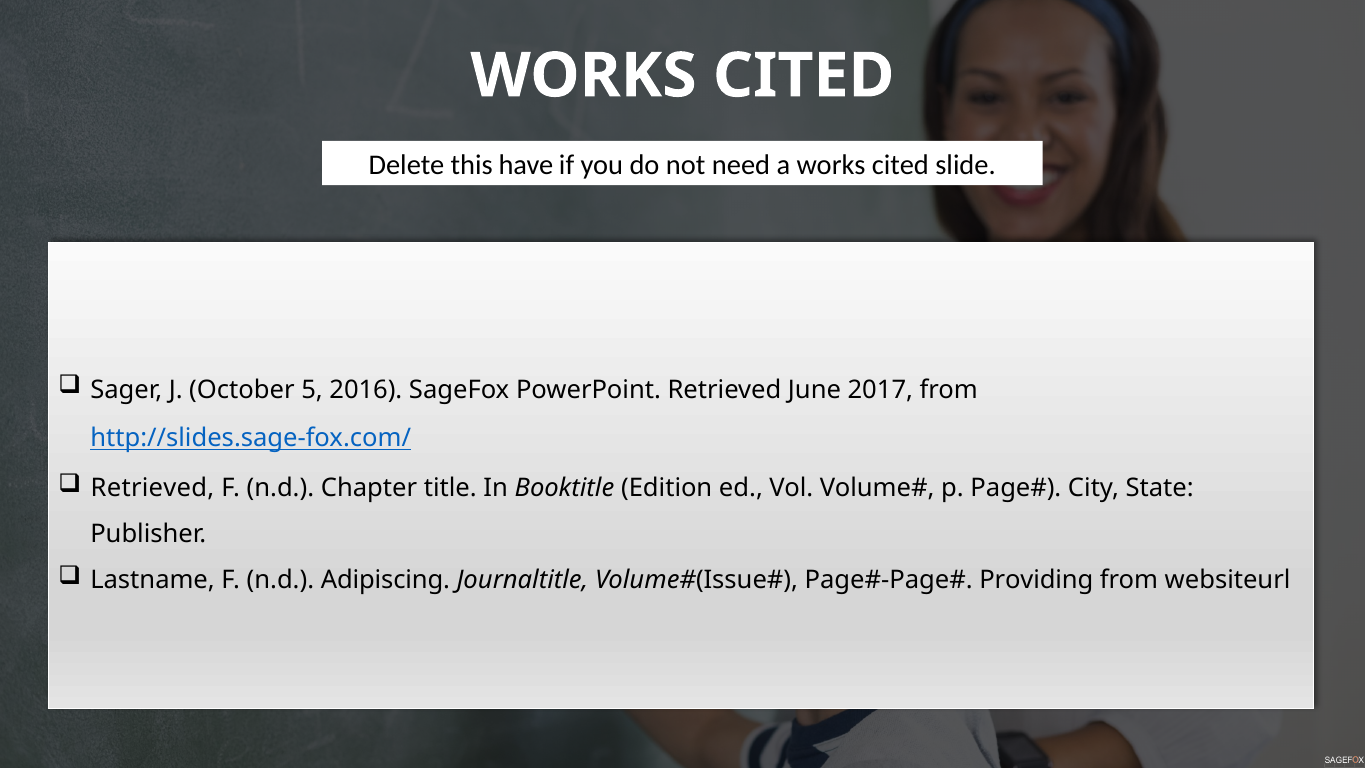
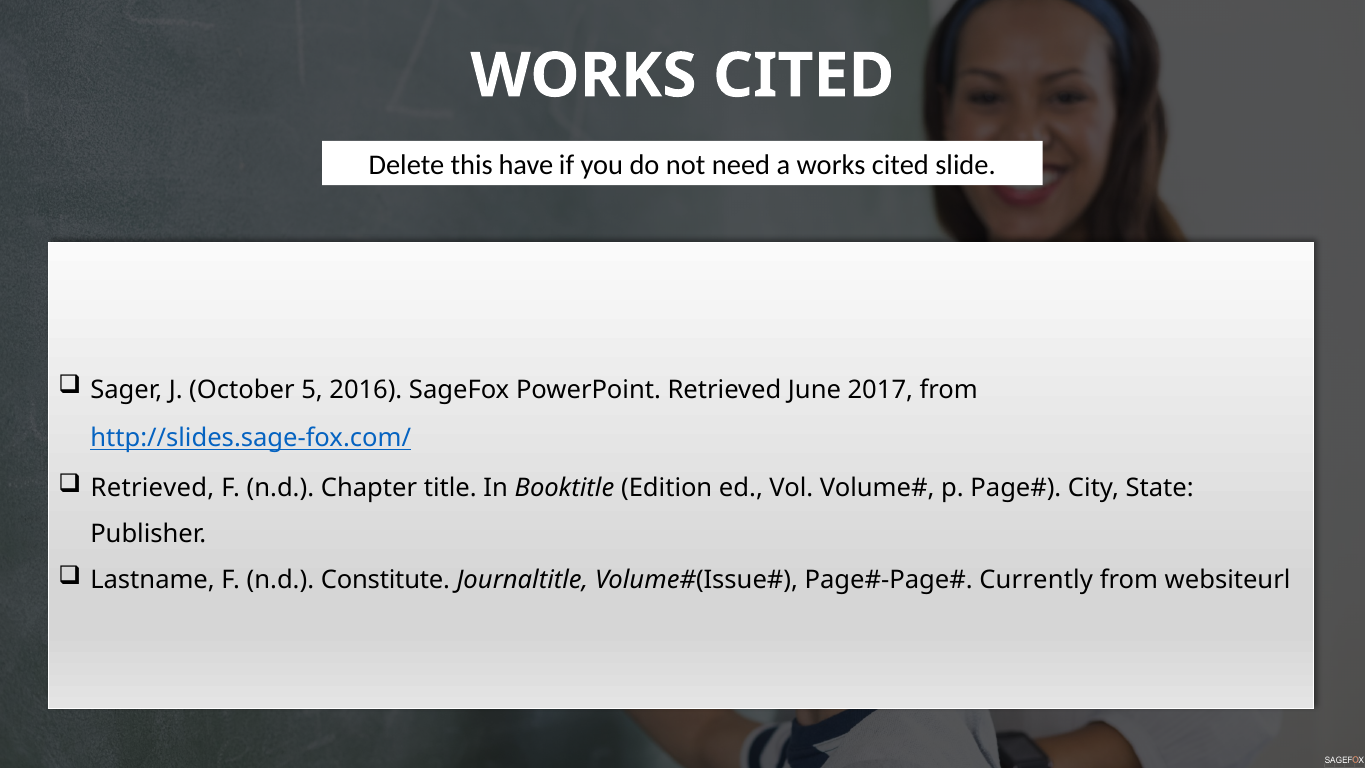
Adipiscing: Adipiscing -> Constitute
Providing: Providing -> Currently
